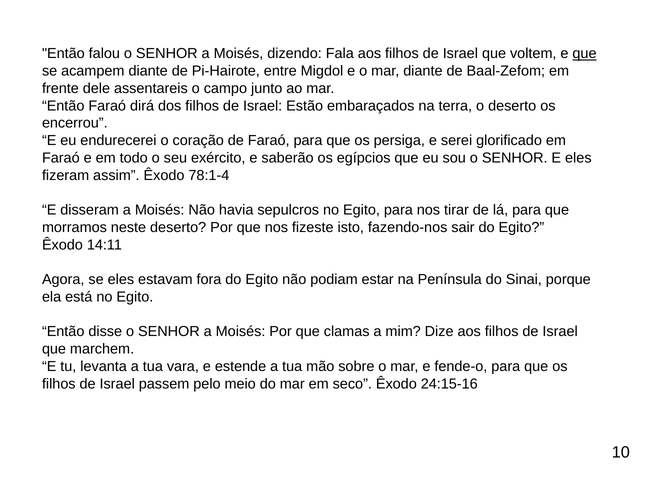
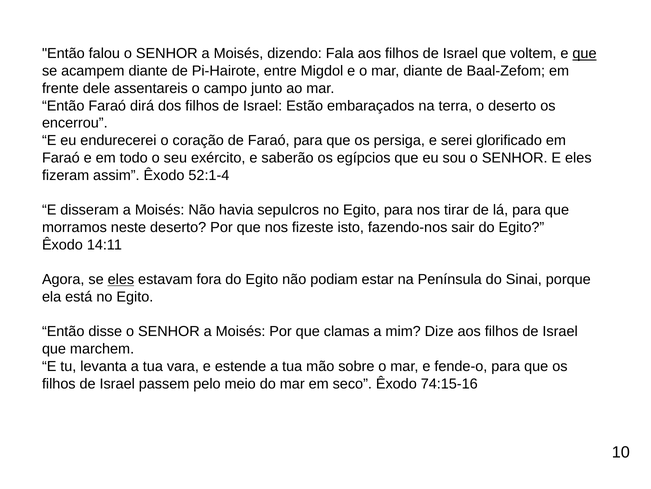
78:1-4: 78:1-4 -> 52:1-4
eles at (121, 279) underline: none -> present
24:15-16: 24:15-16 -> 74:15-16
